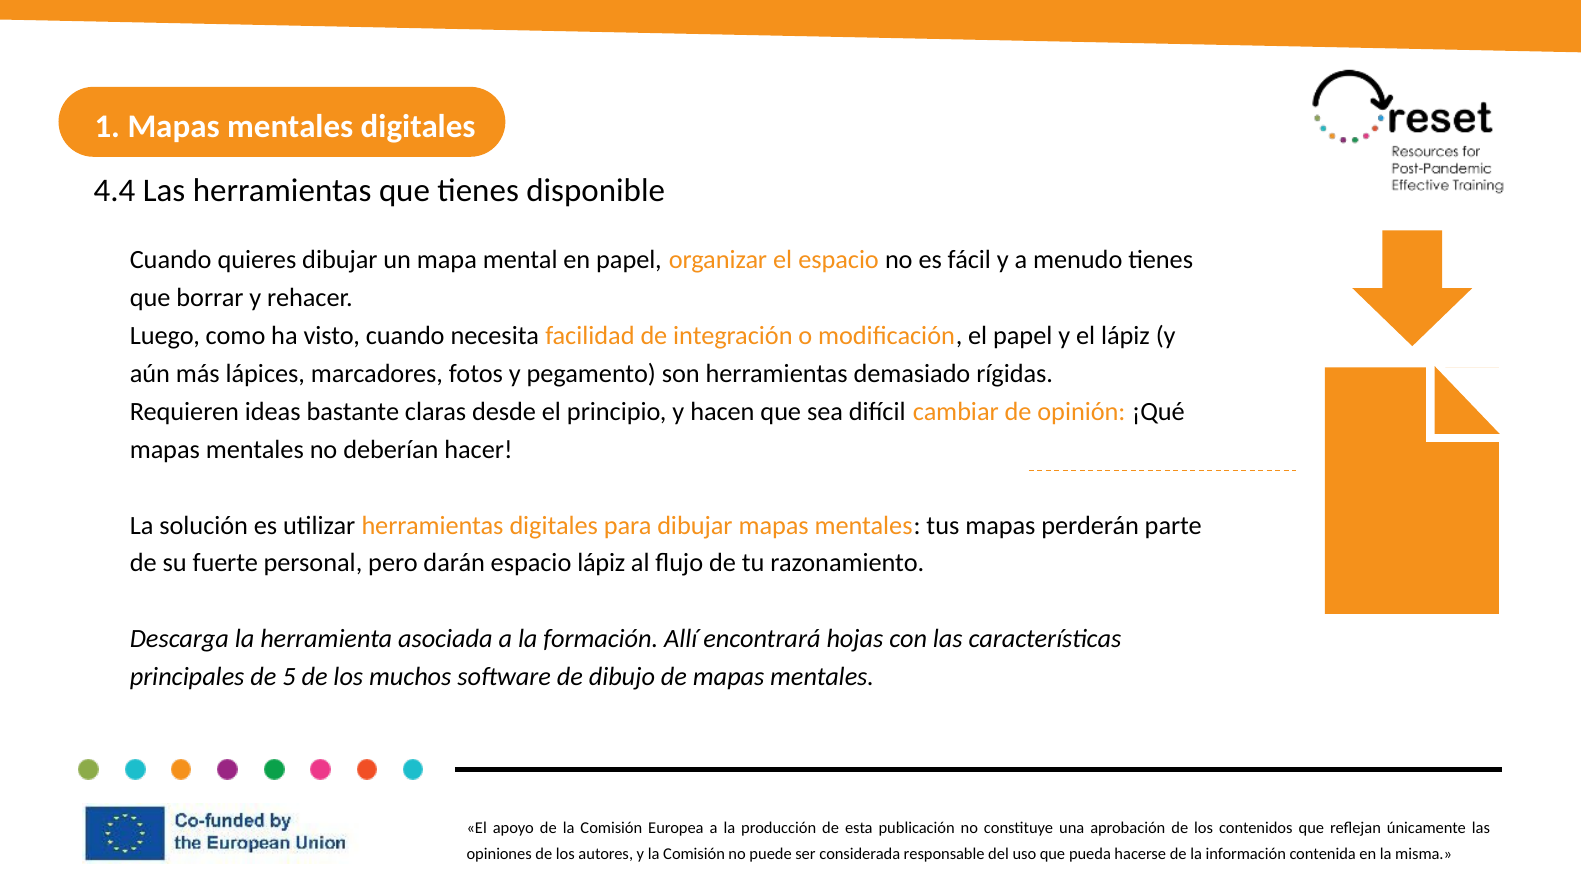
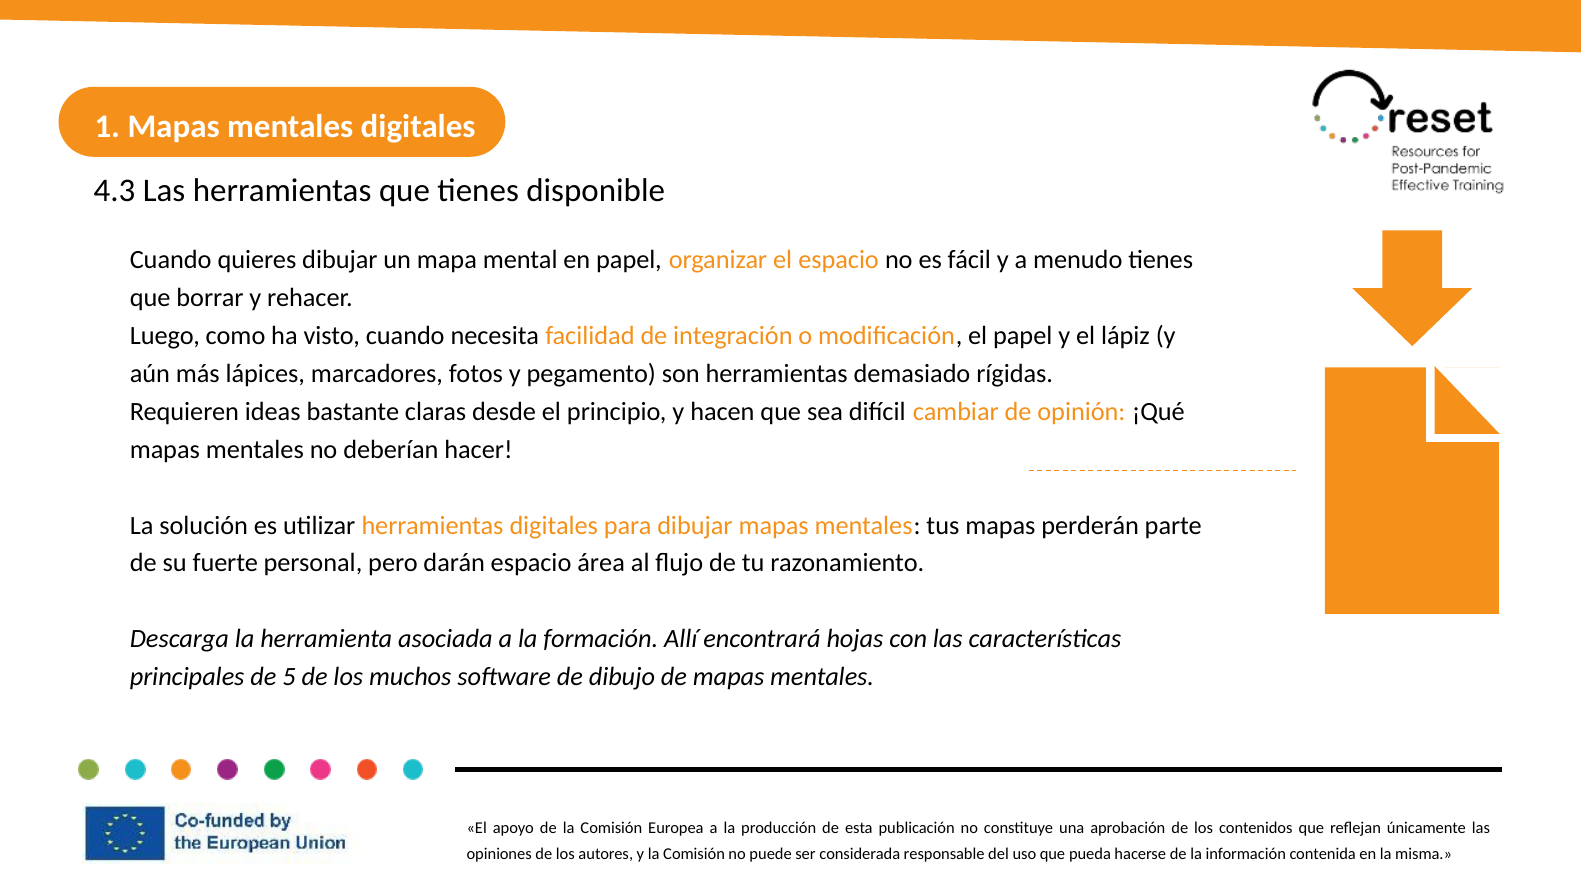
4.4: 4.4 -> 4.3
espacio lápiz: lápiz -> área
